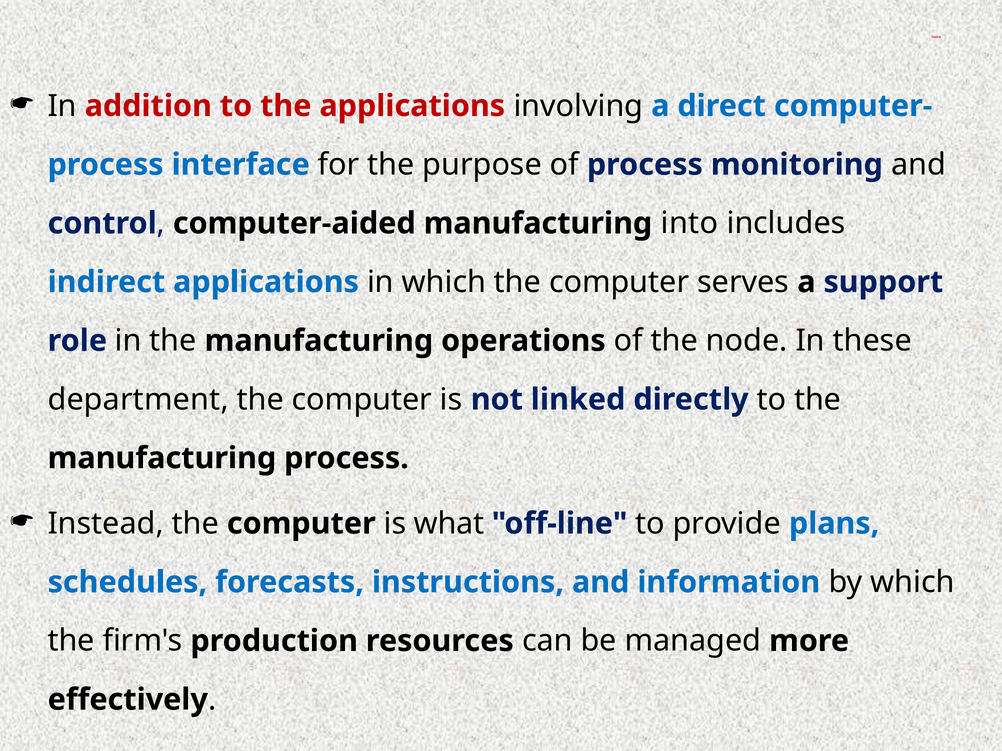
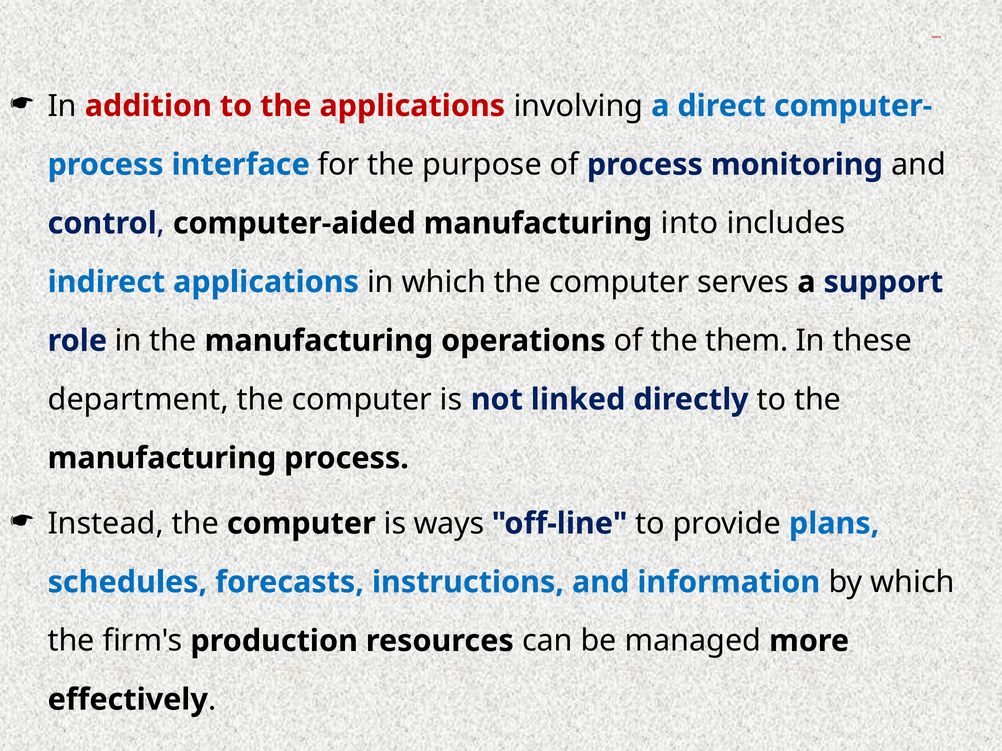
node: node -> them
what: what -> ways
